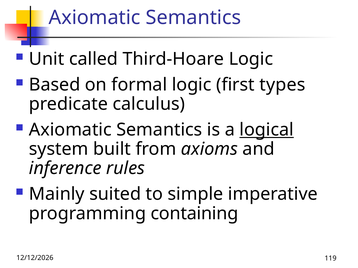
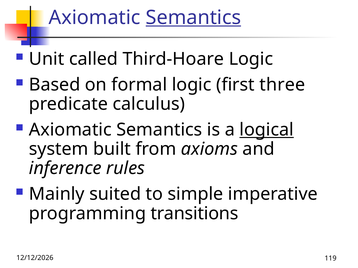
Semantics at (193, 17) underline: none -> present
types: types -> three
containing: containing -> transitions
